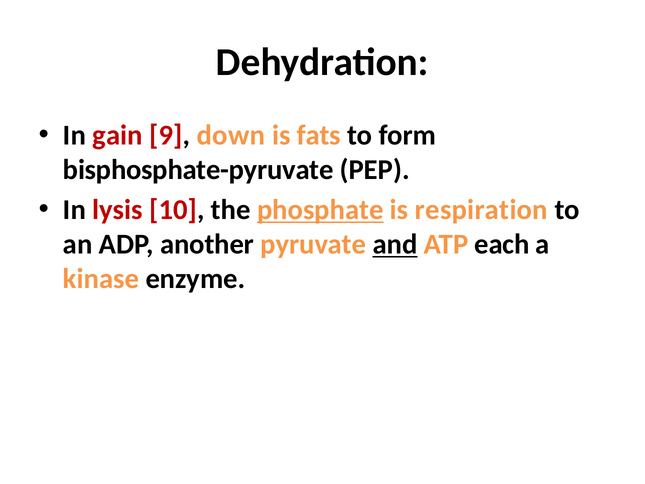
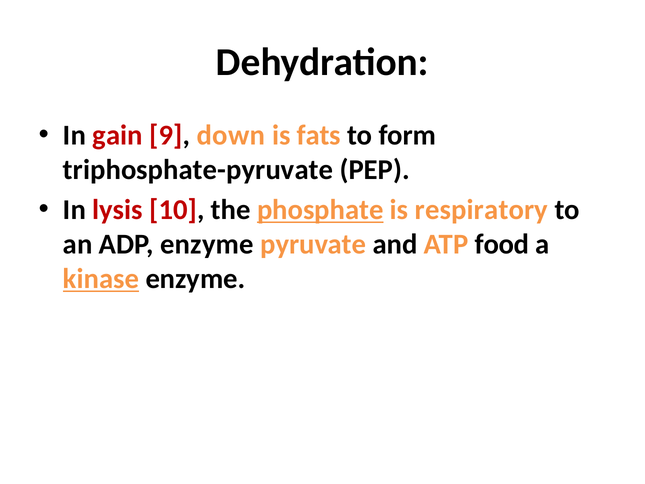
bisphosphate-pyruvate: bisphosphate-pyruvate -> triphosphate-pyruvate
respiration: respiration -> respiratory
ADP another: another -> enzyme
and underline: present -> none
each: each -> food
kinase underline: none -> present
